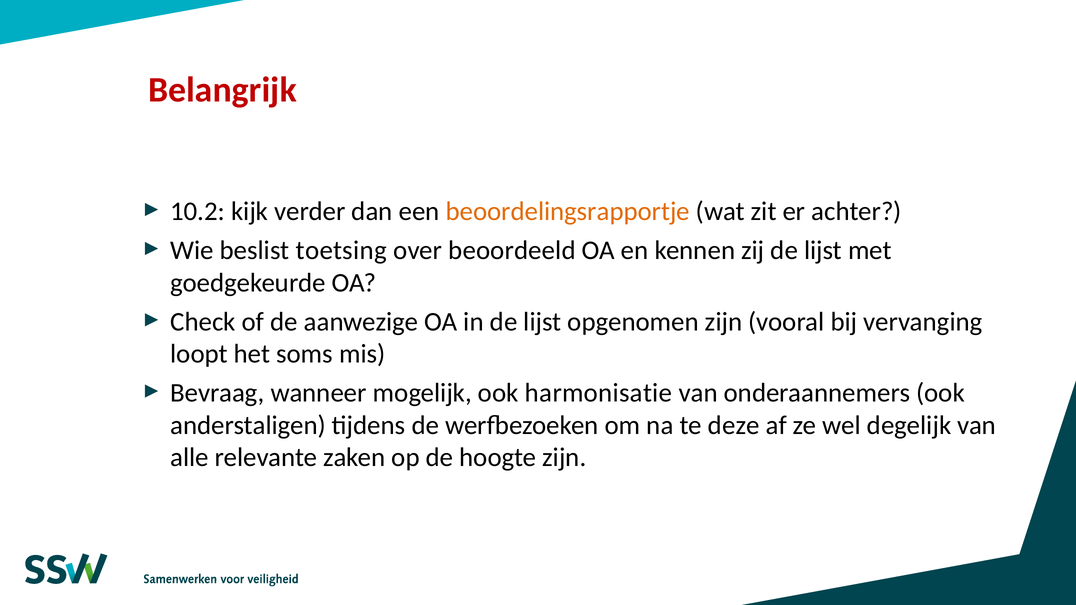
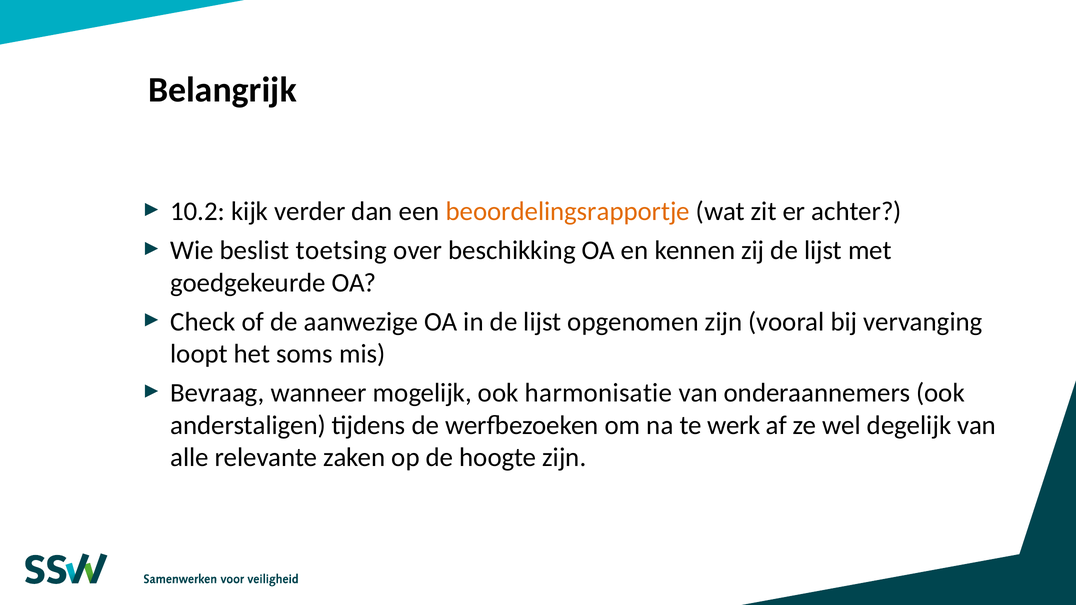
Belangrijk colour: red -> black
beoordeeld: beoordeeld -> beschikking
deze: deze -> werk
